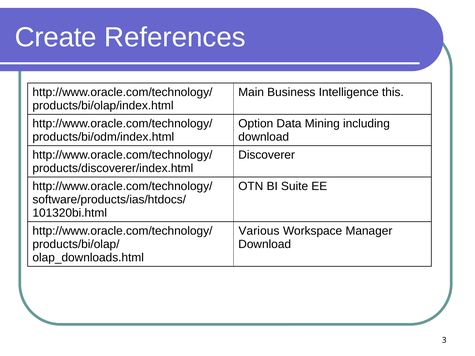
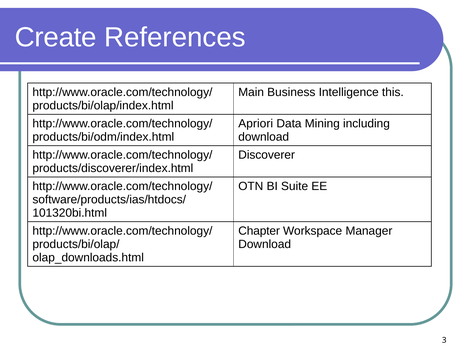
Option: Option -> Apriori
Various: Various -> Chapter
